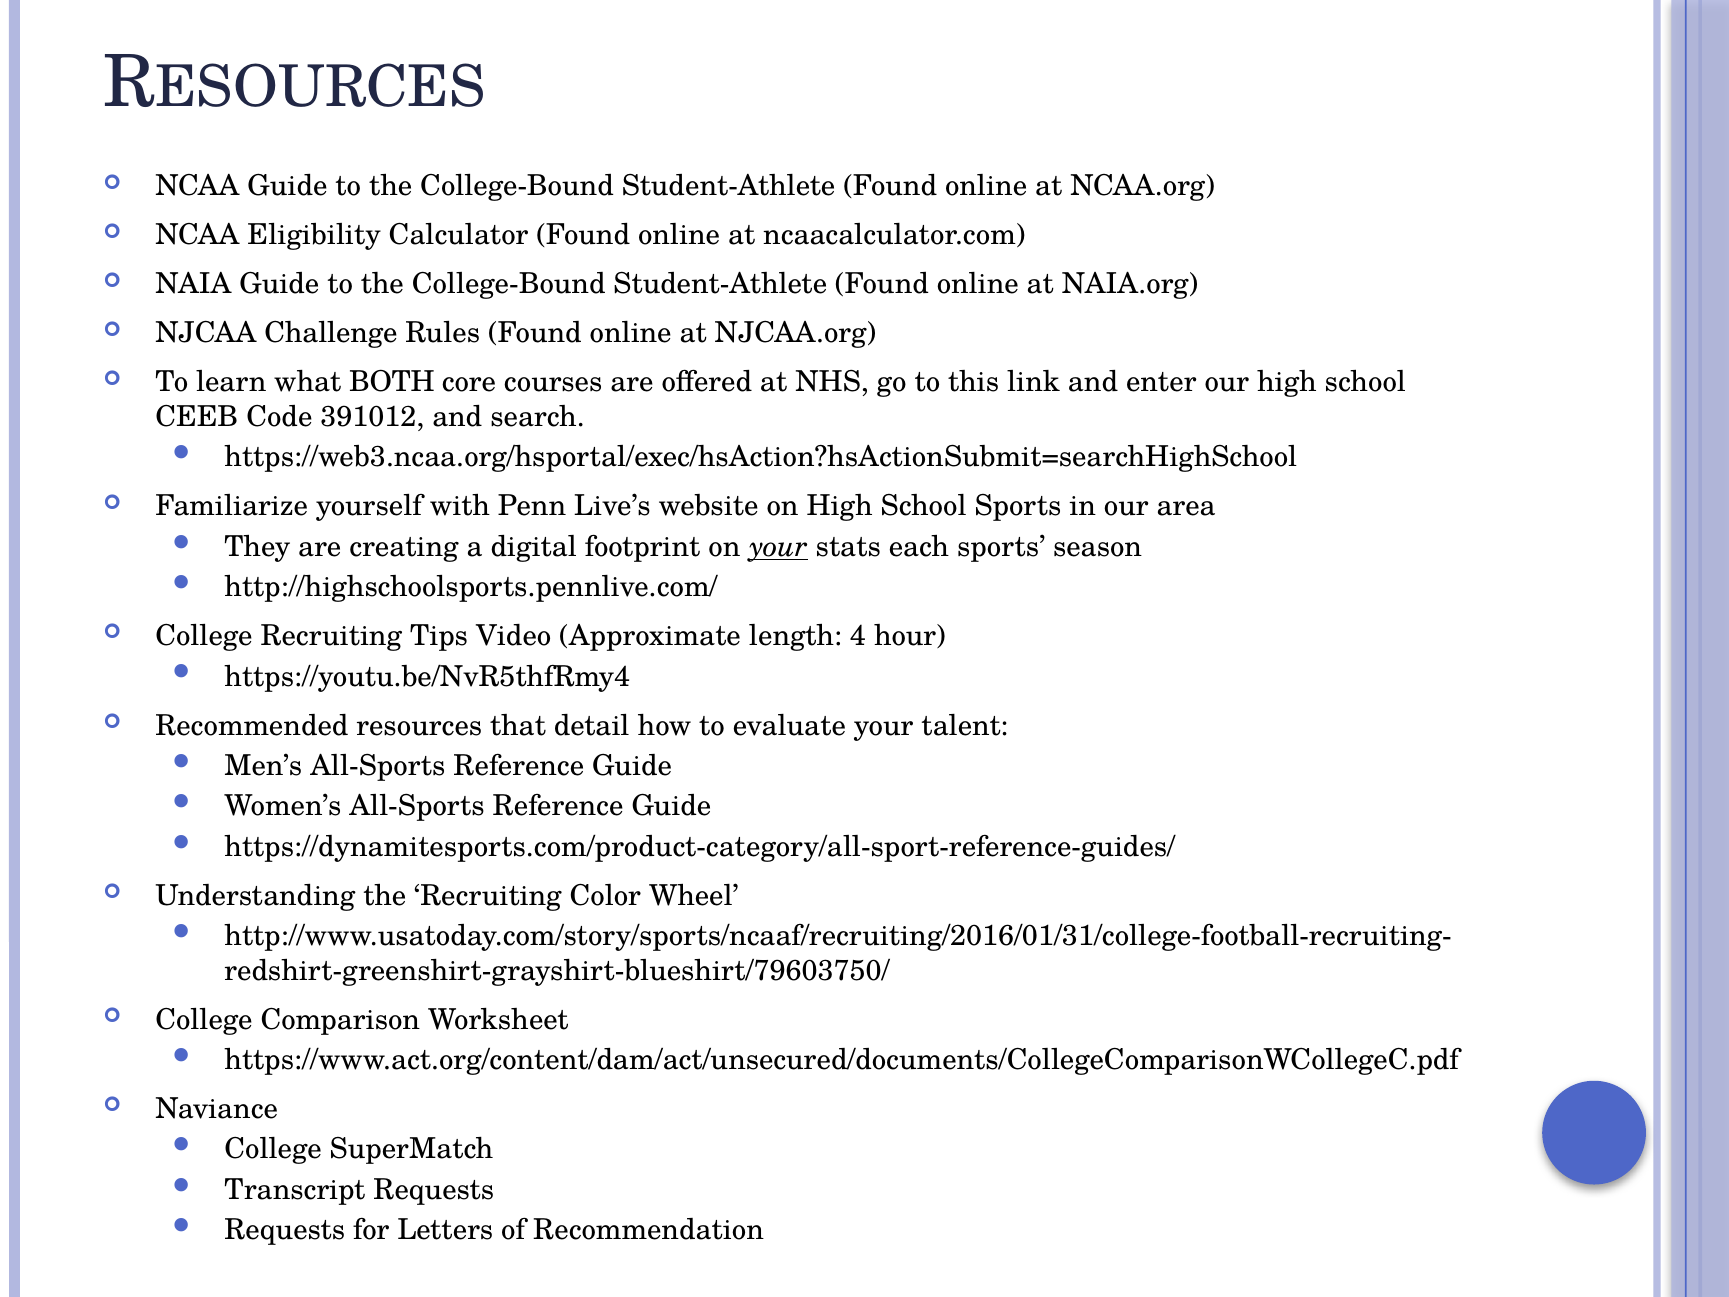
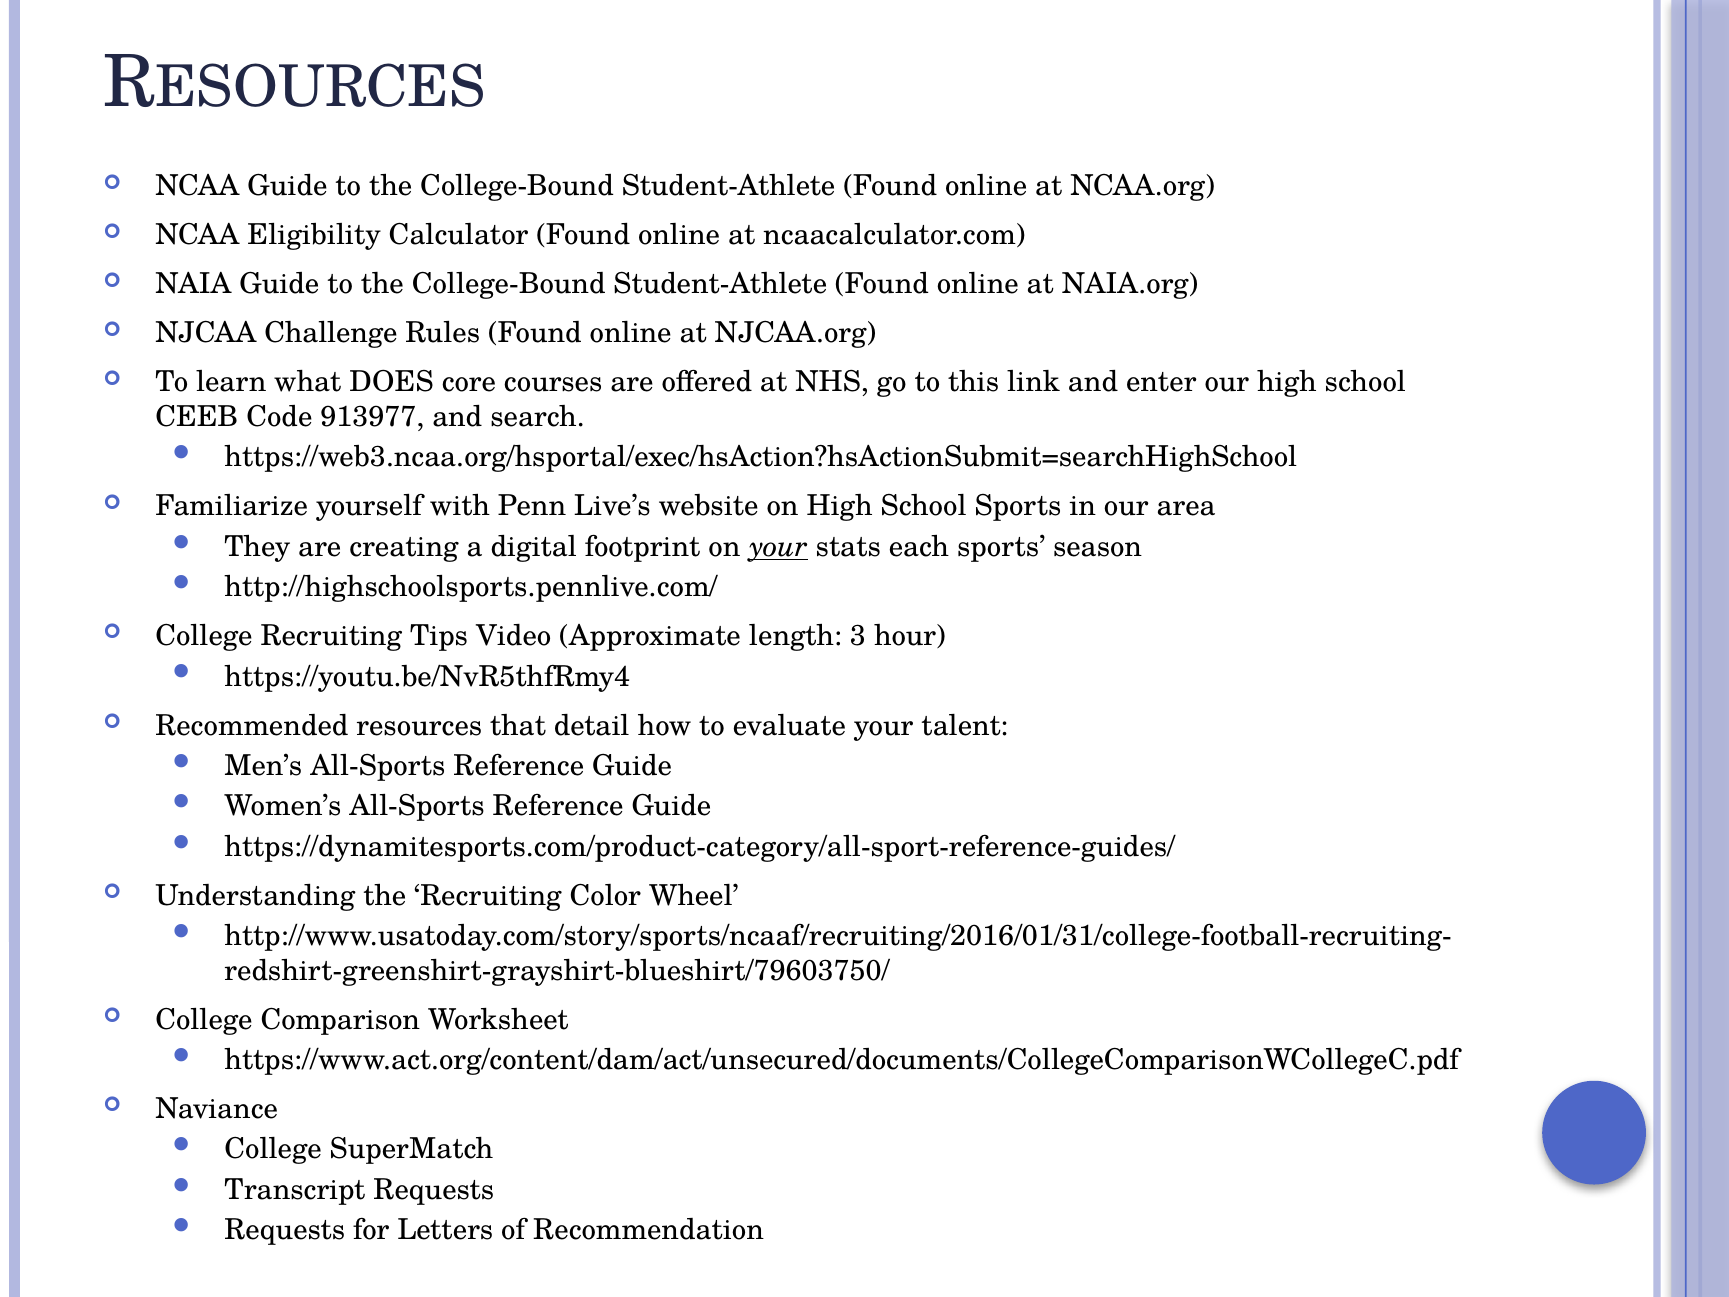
BOTH: BOTH -> DOES
391012: 391012 -> 913977
4: 4 -> 3
